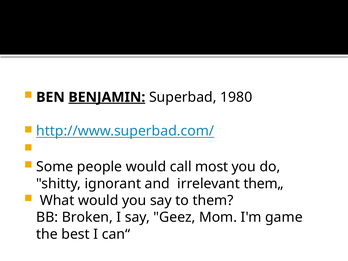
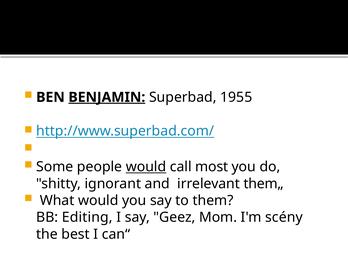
1980: 1980 -> 1955
would at (146, 167) underline: none -> present
Broken: Broken -> Editing
game: game -> scény
